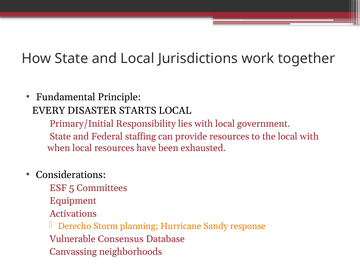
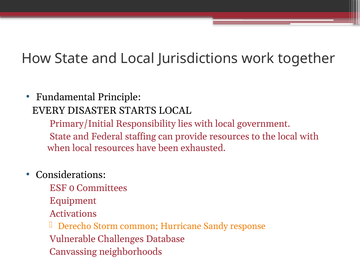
5: 5 -> 0
planning: planning -> common
Consensus: Consensus -> Challenges
